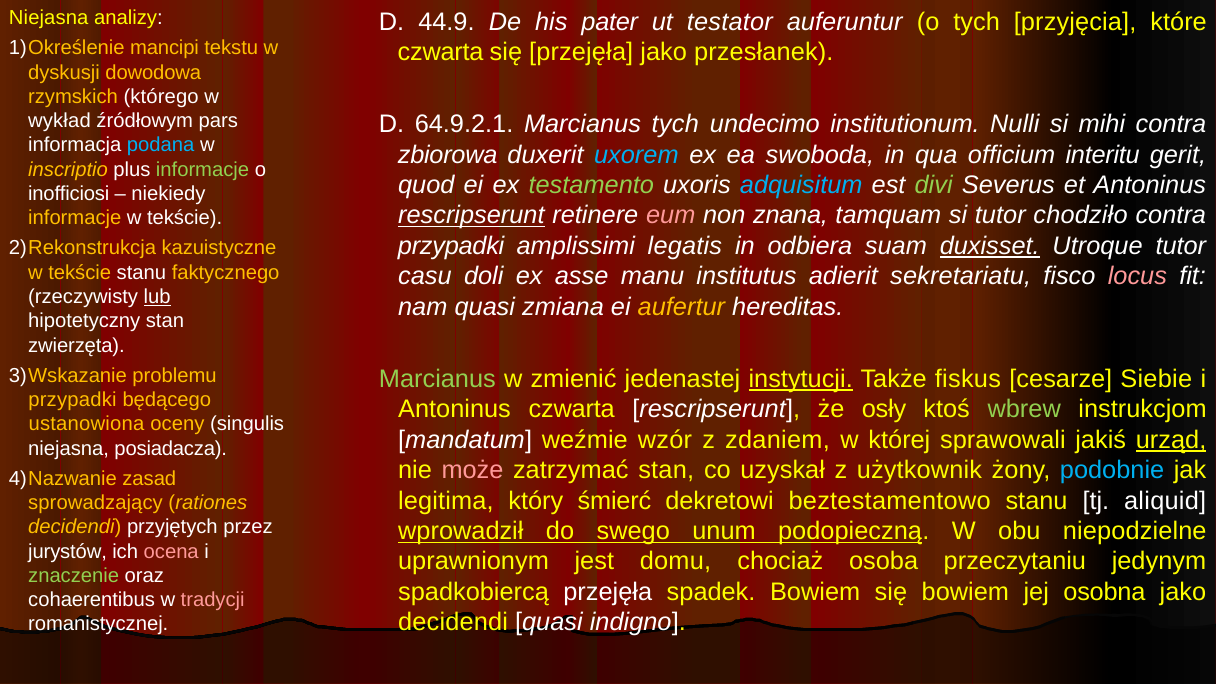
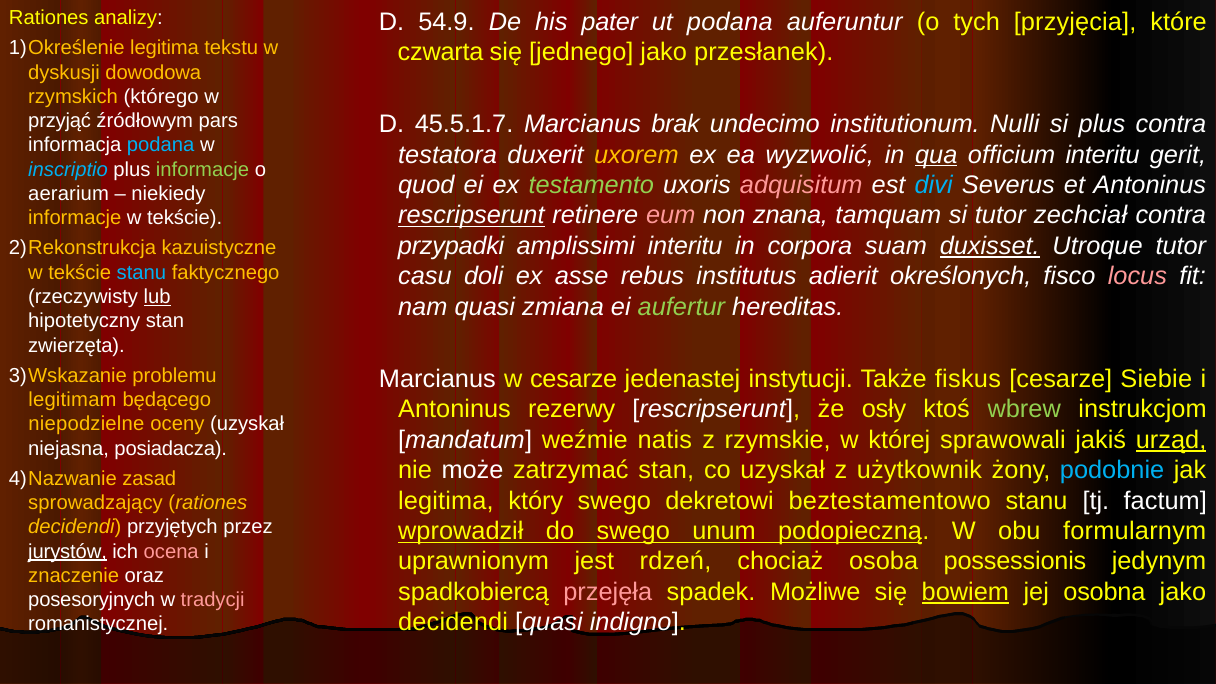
Niejasna at (49, 18): Niejasna -> Rationes
44.9: 44.9 -> 54.9
ut testator: testator -> podana
mancipi at (165, 48): mancipi -> legitima
się przejęła: przejęła -> jednego
wykład: wykład -> przyjąć
64.9.2.1: 64.9.2.1 -> 45.5.1.7
Marcianus tych: tych -> brak
si mihi: mihi -> plus
zbiorowa: zbiorowa -> testatora
uxorem colour: light blue -> yellow
swoboda: swoboda -> wyzwolić
qua underline: none -> present
inscriptio colour: yellow -> light blue
adquisitum colour: light blue -> pink
divi colour: light green -> light blue
inofficiosi: inofficiosi -> aerarium
chodziło: chodziło -> zechciał
amplissimi legatis: legatis -> interitu
odbiera: odbiera -> corpora
stanu at (141, 273) colour: white -> light blue
manu: manu -> rebus
sekretariatu: sekretariatu -> określonych
aufertur colour: yellow -> light green
Marcianus at (437, 379) colour: light green -> white
w zmienić: zmienić -> cesarze
instytucji underline: present -> none
przypadki at (72, 400): przypadki -> legitimam
Antoninus czwarta: czwarta -> rezerwy
ustanowiona: ustanowiona -> niepodzielne
oceny singulis: singulis -> uzyskał
wzór: wzór -> natis
zdaniem: zdaniem -> rzymskie
może colour: pink -> white
który śmierć: śmierć -> swego
aliquid: aliquid -> factum
niepodzielne: niepodzielne -> formularnym
jurystów underline: none -> present
domu: domu -> rdzeń
przeczytaniu: przeczytaniu -> possessionis
znaczenie colour: light green -> yellow
przejęła at (608, 592) colour: white -> pink
spadek Bowiem: Bowiem -> Możliwe
bowiem at (965, 592) underline: none -> present
cohaerentibus: cohaerentibus -> posesoryjnych
